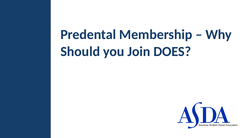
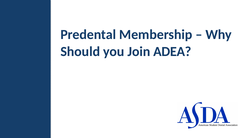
DOES: DOES -> ADEA
